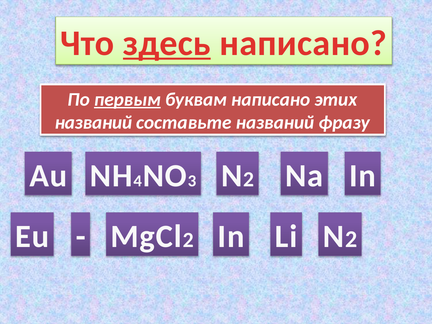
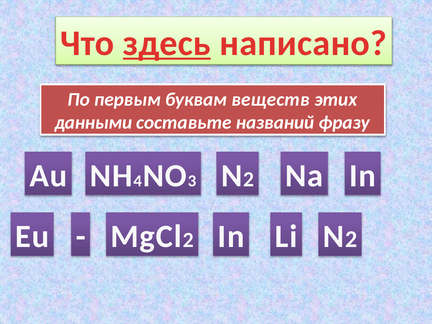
первым underline: present -> none
буквам написано: написано -> веществ
названий at (94, 122): названий -> данными
